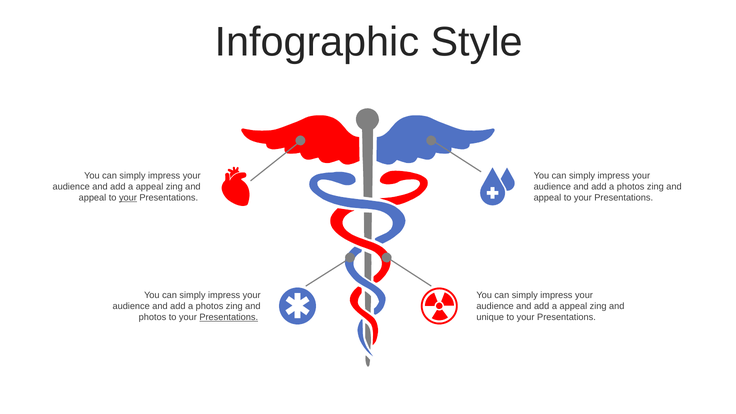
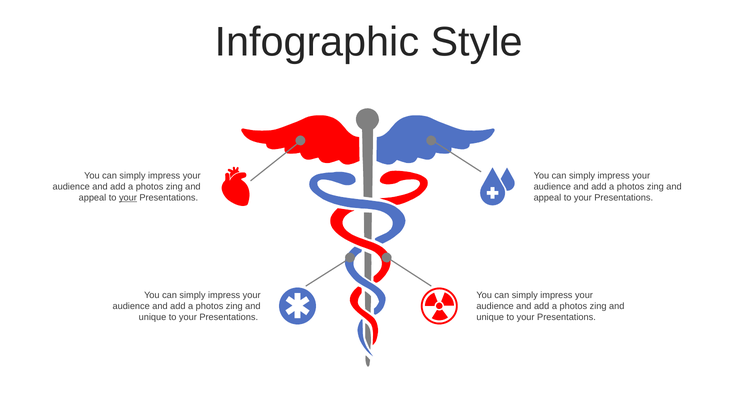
appeal at (150, 187): appeal -> photos
appeal at (573, 306): appeal -> photos
photos at (152, 317): photos -> unique
Presentations at (229, 317) underline: present -> none
